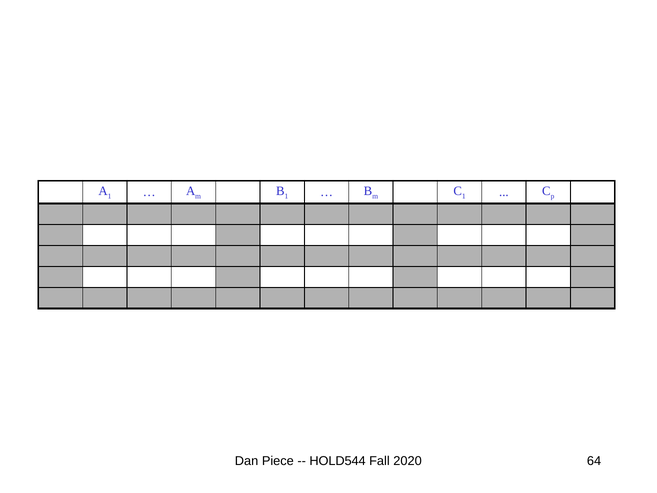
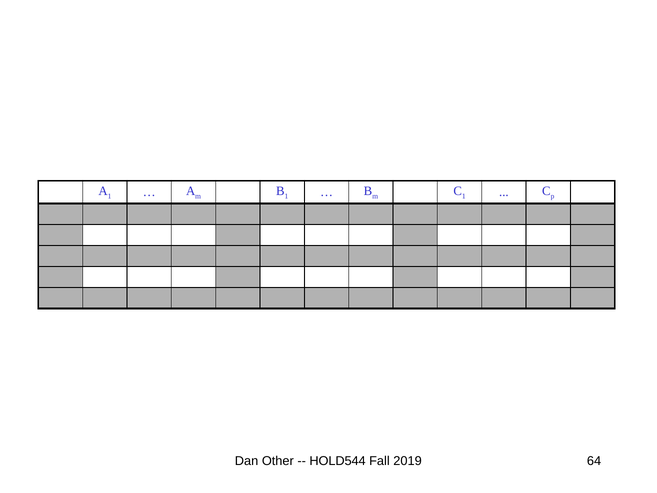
Piece: Piece -> Other
2020: 2020 -> 2019
